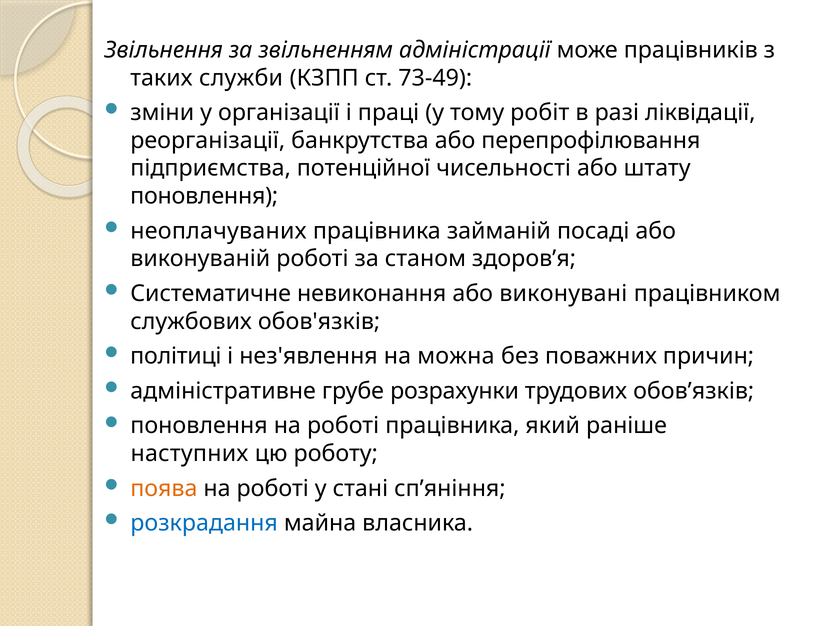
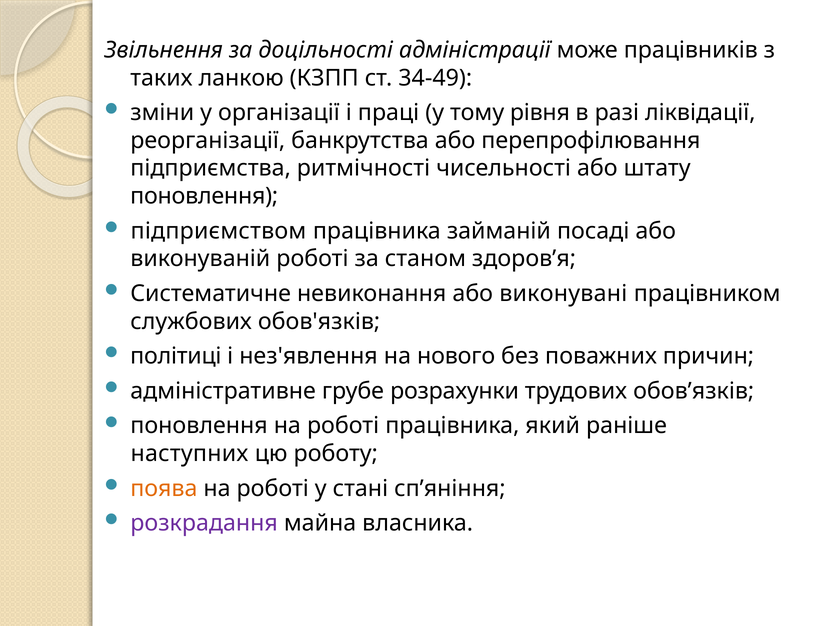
звільненням: звільненням -> доцільності
служби: служби -> ланкою
73-49: 73-49 -> 34-49
робіт: робіт -> рівня
потенційної: потенційної -> ритмічності
неоплачуваних: неоплачуваних -> підприємством
можна: можна -> нового
розкрадання colour: blue -> purple
